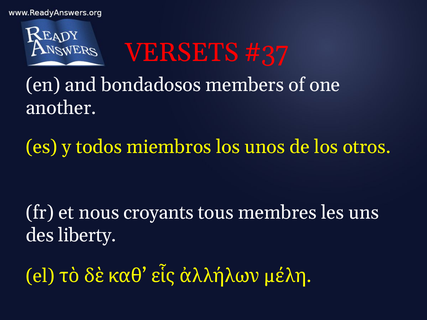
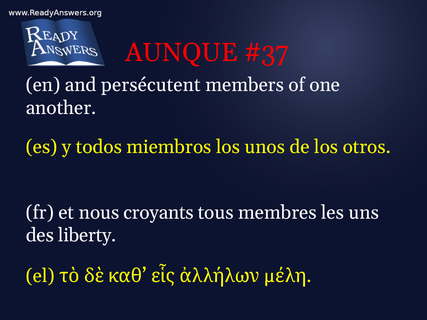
VERSETS: VERSETS -> AUNQUE
bondadosos: bondadosos -> persécutent
